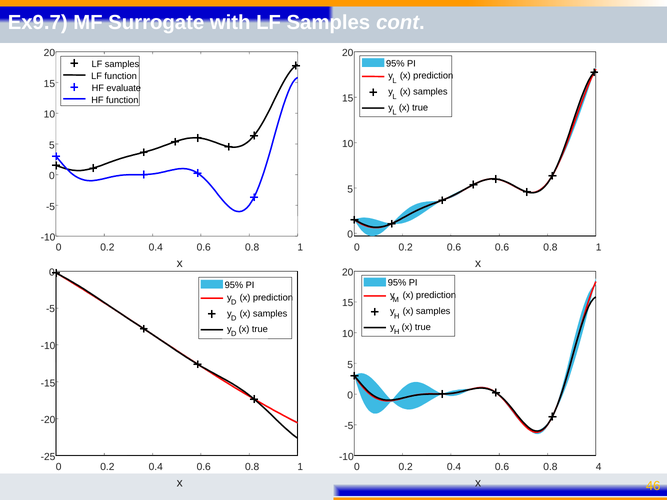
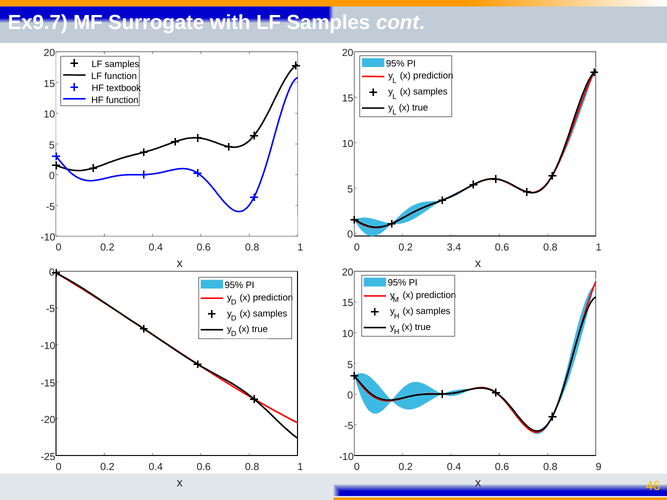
evaluate: evaluate -> textbook
0.2 0.6: 0.6 -> 3.4
4: 4 -> 9
